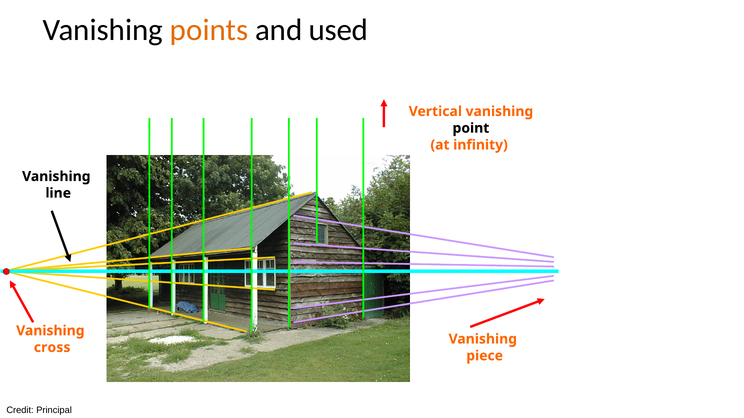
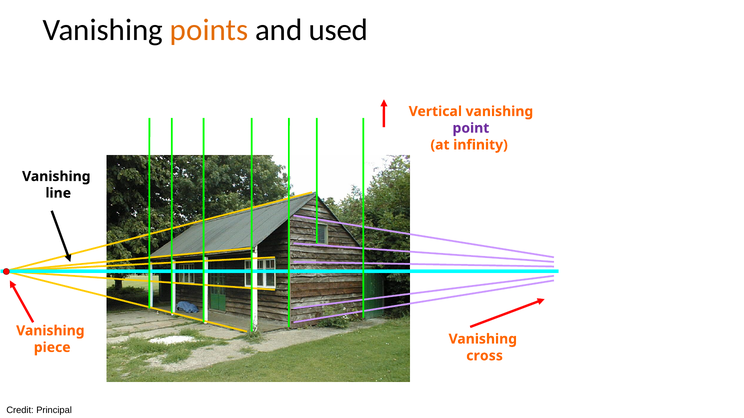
point colour: black -> purple
cross: cross -> piece
piece: piece -> cross
